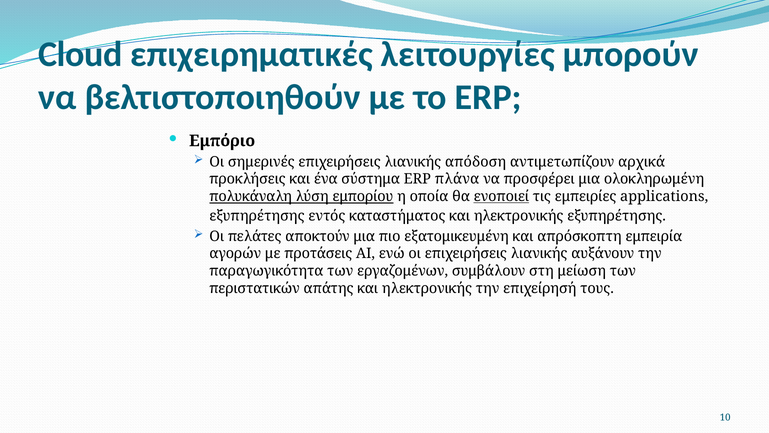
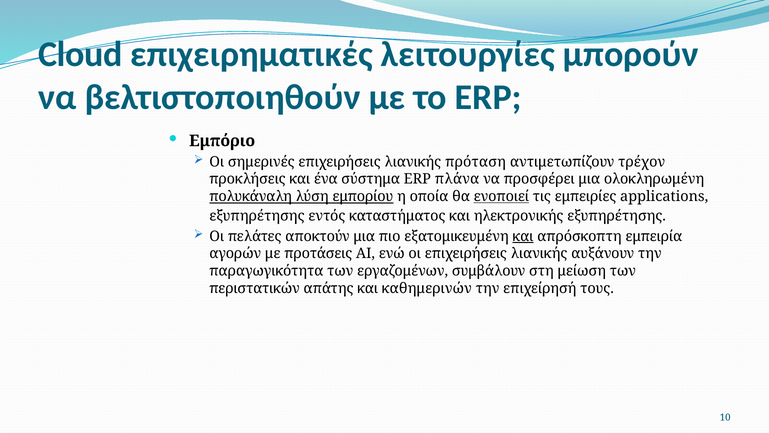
απόδοση: απόδοση -> πρόταση
αρχικά: αρχικά -> τρέχον
και at (523, 236) underline: none -> present
απάτης και ηλεκτρονικής: ηλεκτρονικής -> καθημερινών
